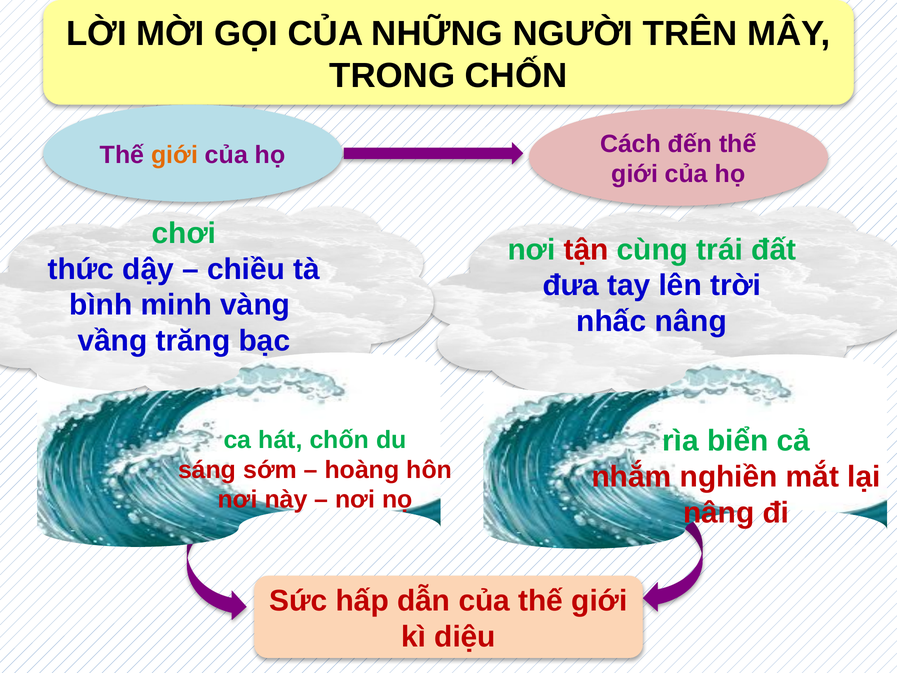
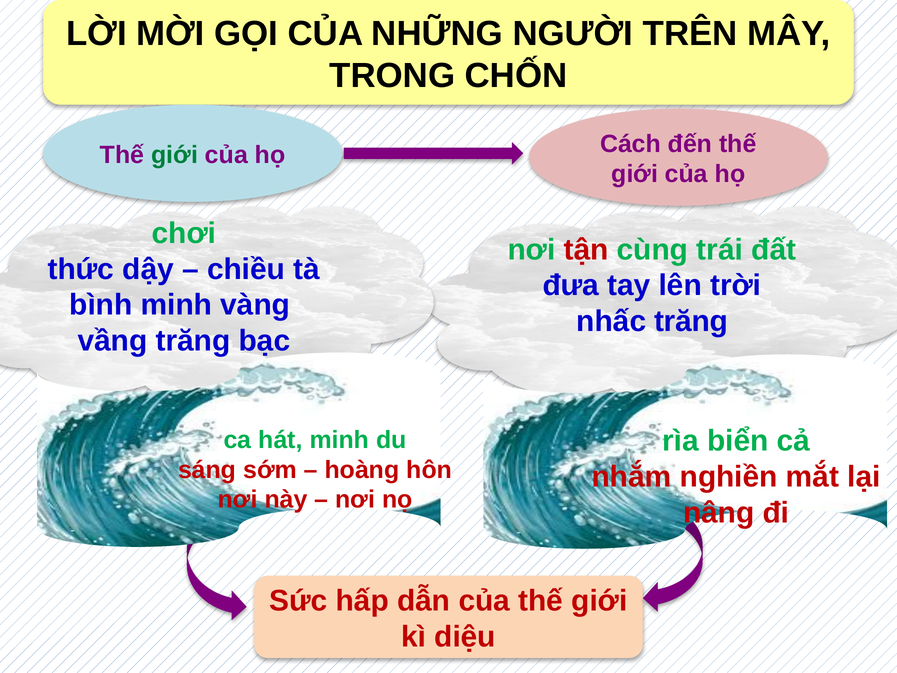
giới at (175, 155) colour: orange -> green
nhấc nâng: nâng -> trăng
hát chốn: chốn -> minh
